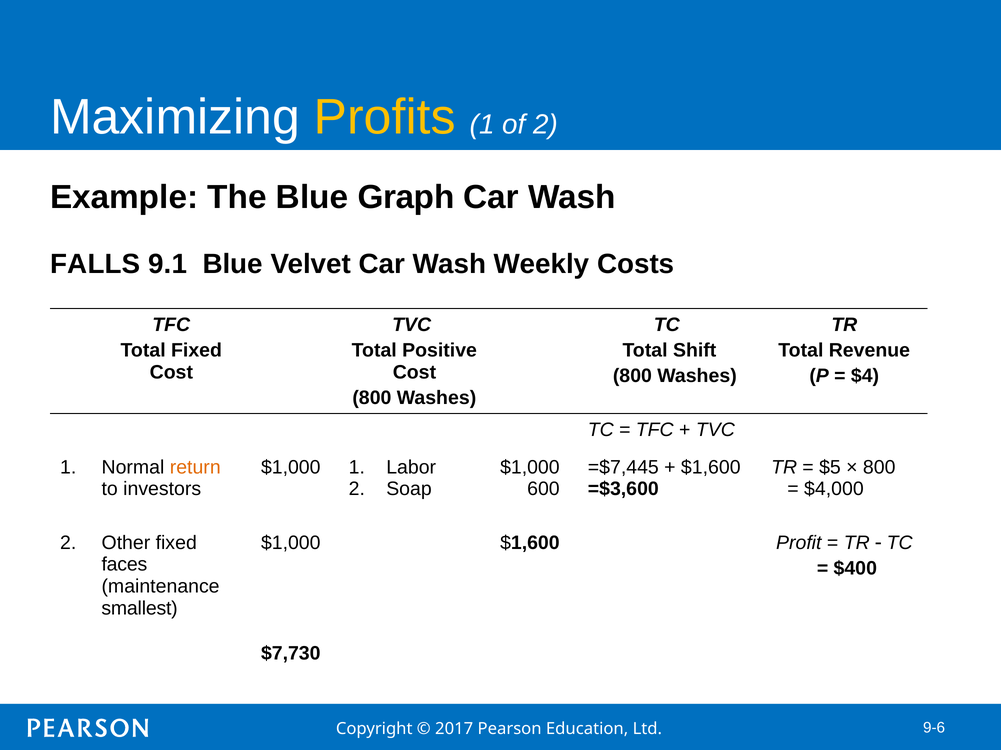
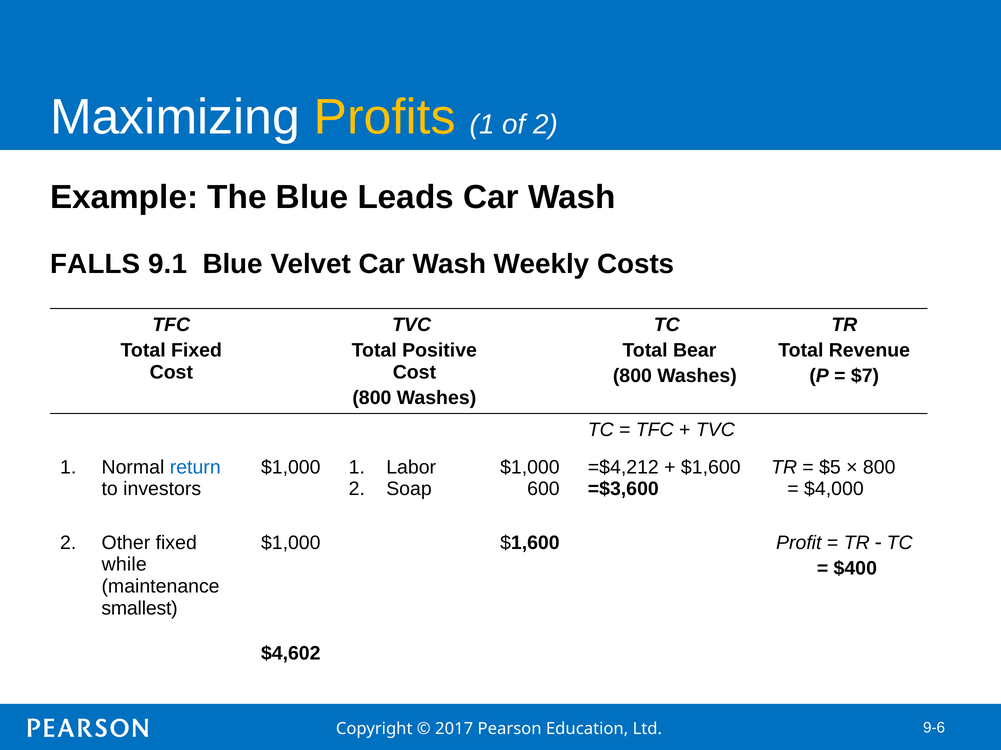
Graph: Graph -> Leads
Shift: Shift -> Bear
$4: $4 -> $7
return colour: orange -> blue
=$7,445: =$7,445 -> =$4,212
faces: faces -> while
$7,730: $7,730 -> $4,602
